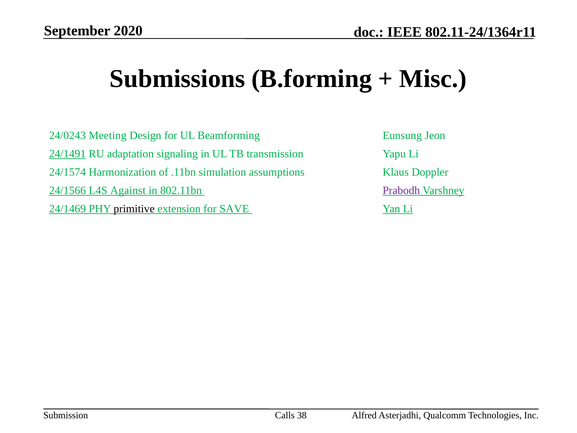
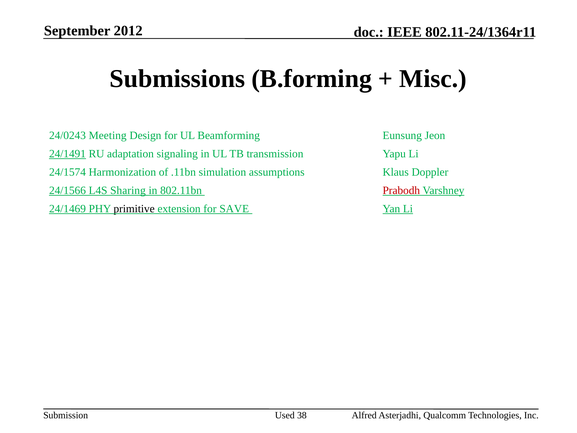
2020: 2020 -> 2012
Against: Against -> Sharing
Prabodh colour: purple -> red
Calls: Calls -> Used
